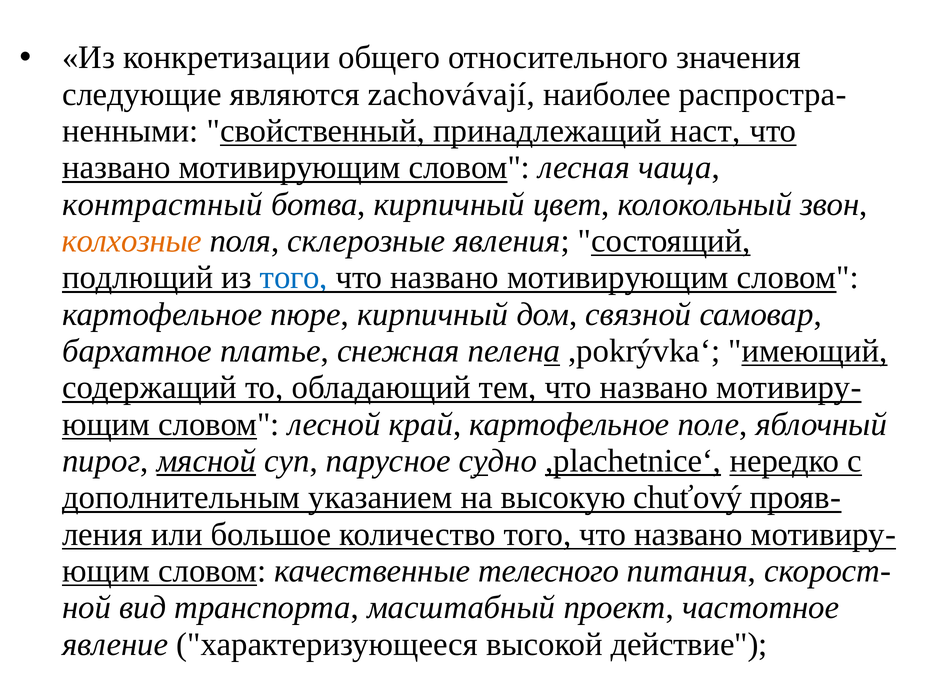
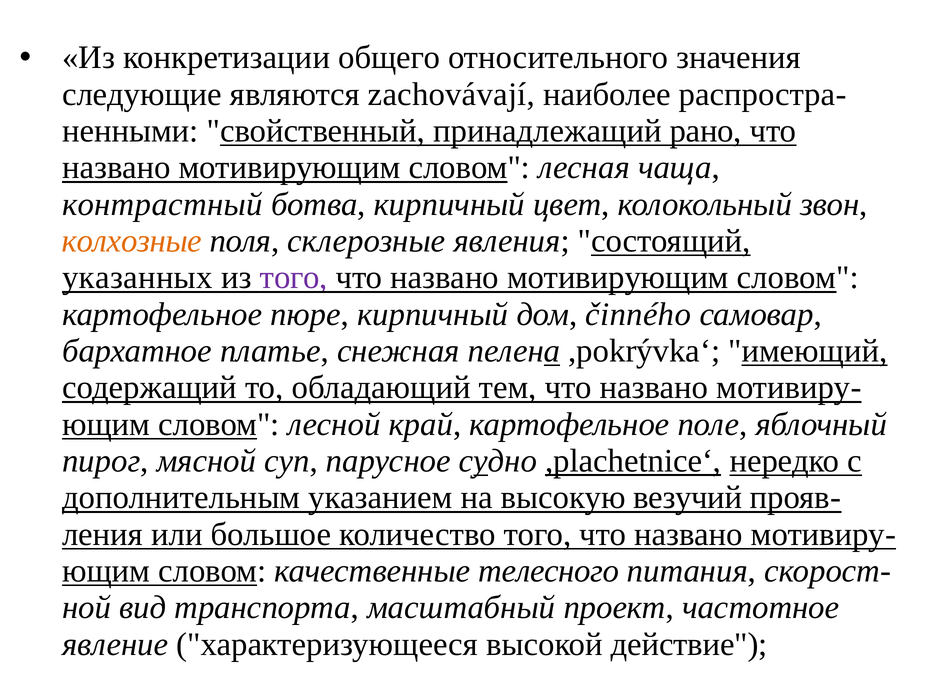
наст: наст -> рано
подлющий: подлющий -> указанных
того at (294, 277) colour: blue -> purple
связной: связной -> činného
мясной underline: present -> none
chuťový: chuťový -> везучий
